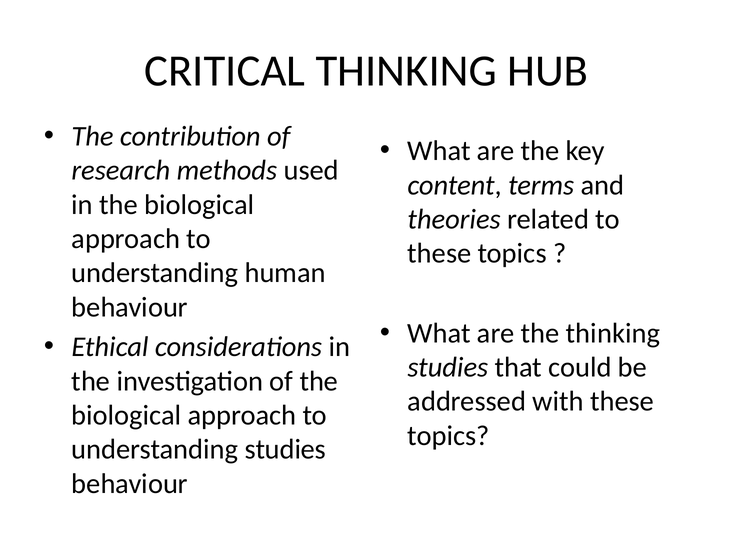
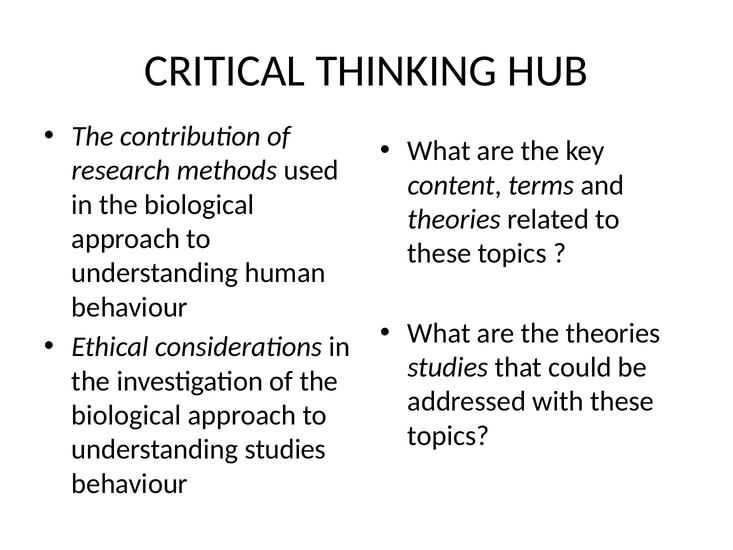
the thinking: thinking -> theories
